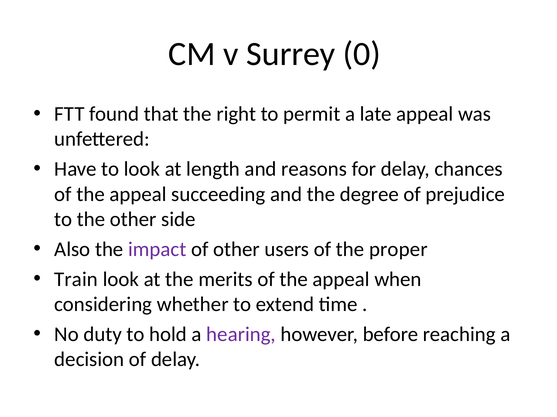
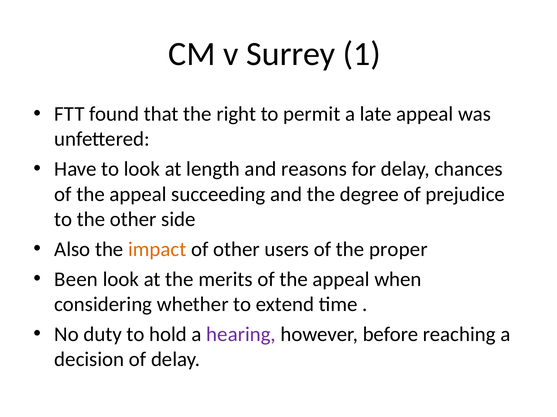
0: 0 -> 1
impact colour: purple -> orange
Train: Train -> Been
